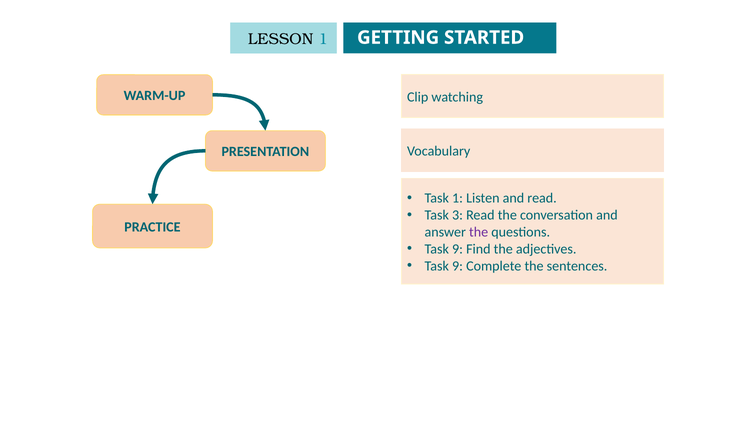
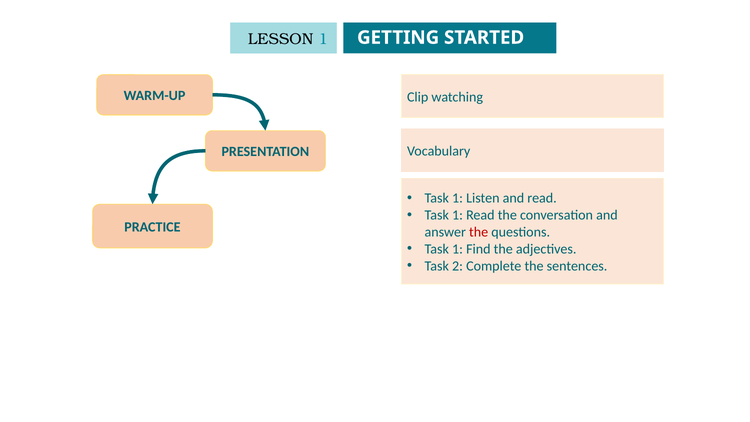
3 at (457, 215): 3 -> 1
the at (479, 232) colour: purple -> red
9 at (457, 249): 9 -> 1
9 at (457, 266): 9 -> 2
